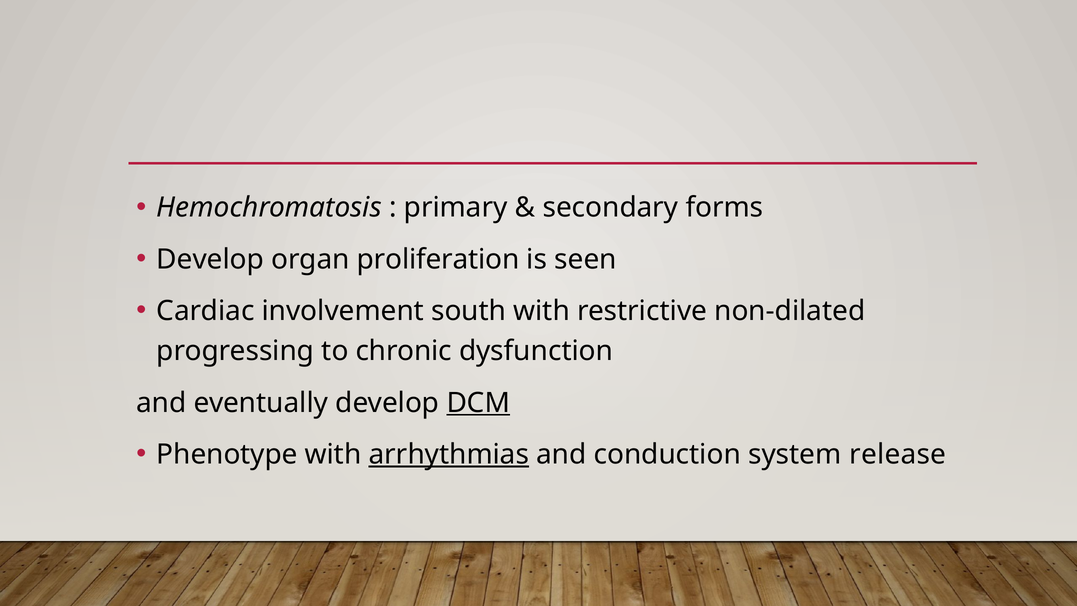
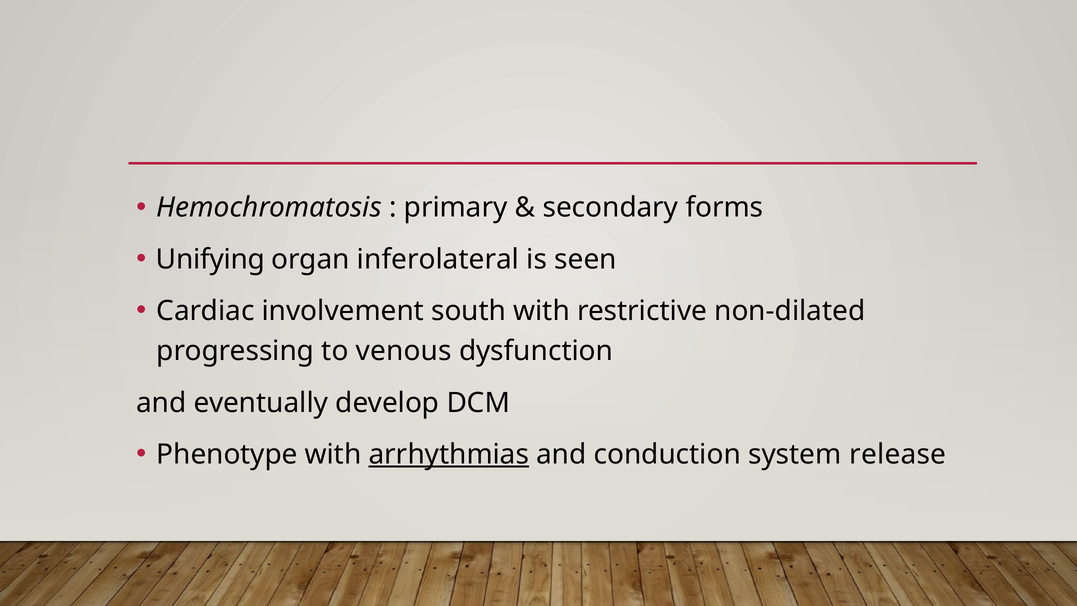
Develop at (210, 259): Develop -> Unifying
proliferation: proliferation -> inferolateral
chronic: chronic -> venous
DCM underline: present -> none
